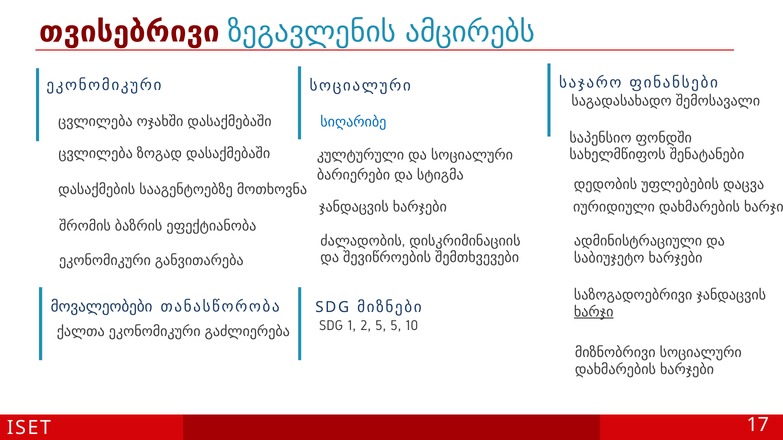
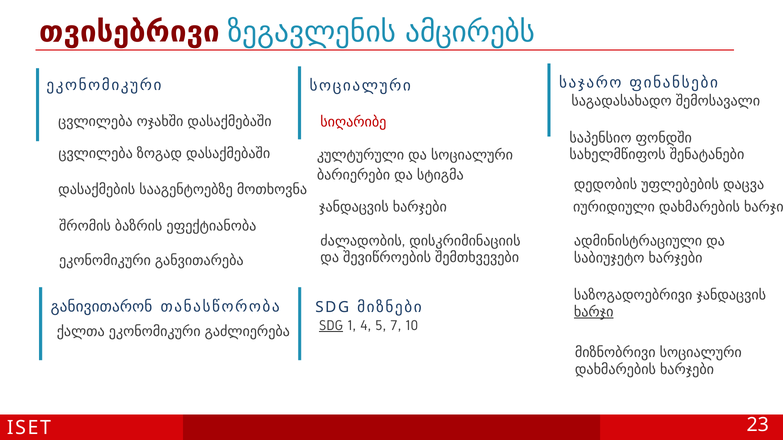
სიღარიბე colour: blue -> red
მოვალეობები: მოვალეობები -> განივითარონ
SDG at (331, 326) underline: none -> present
2: 2 -> 4
5 5: 5 -> 7
17: 17 -> 23
